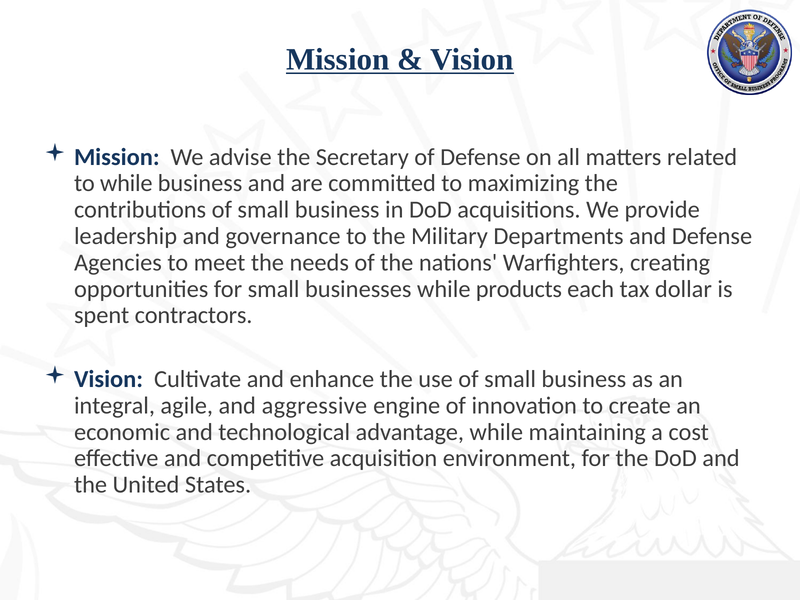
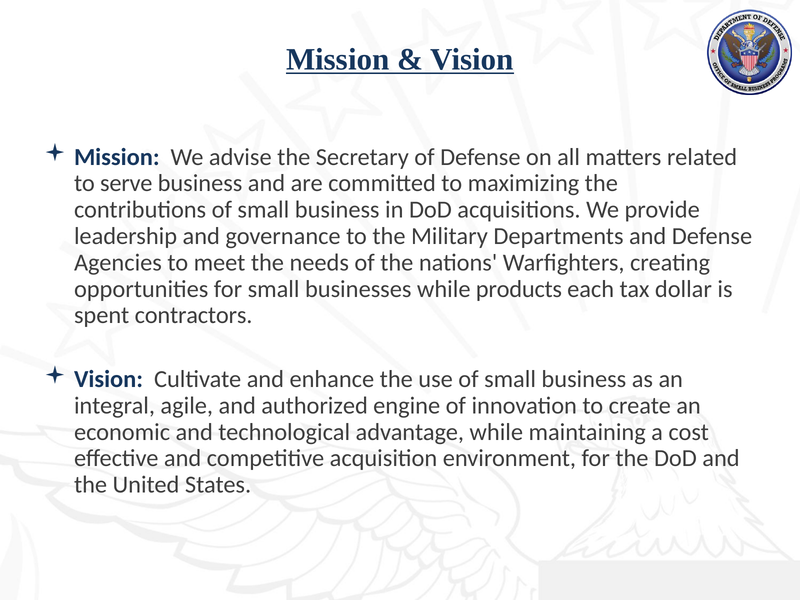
to while: while -> serve
aggressive: aggressive -> authorized
